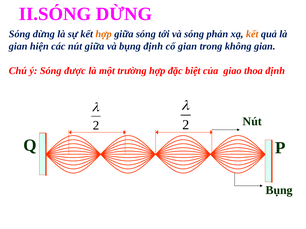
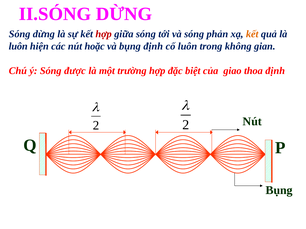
hợp at (104, 34) colour: orange -> red
gian at (18, 46): gian -> luôn
nút giữa: giữa -> hoặc
cố gian: gian -> luôn
